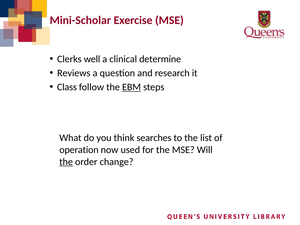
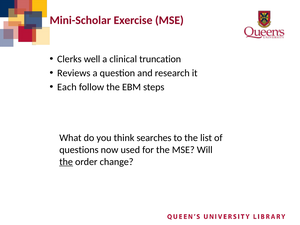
determine: determine -> truncation
Class: Class -> Each
EBM underline: present -> none
operation: operation -> questions
